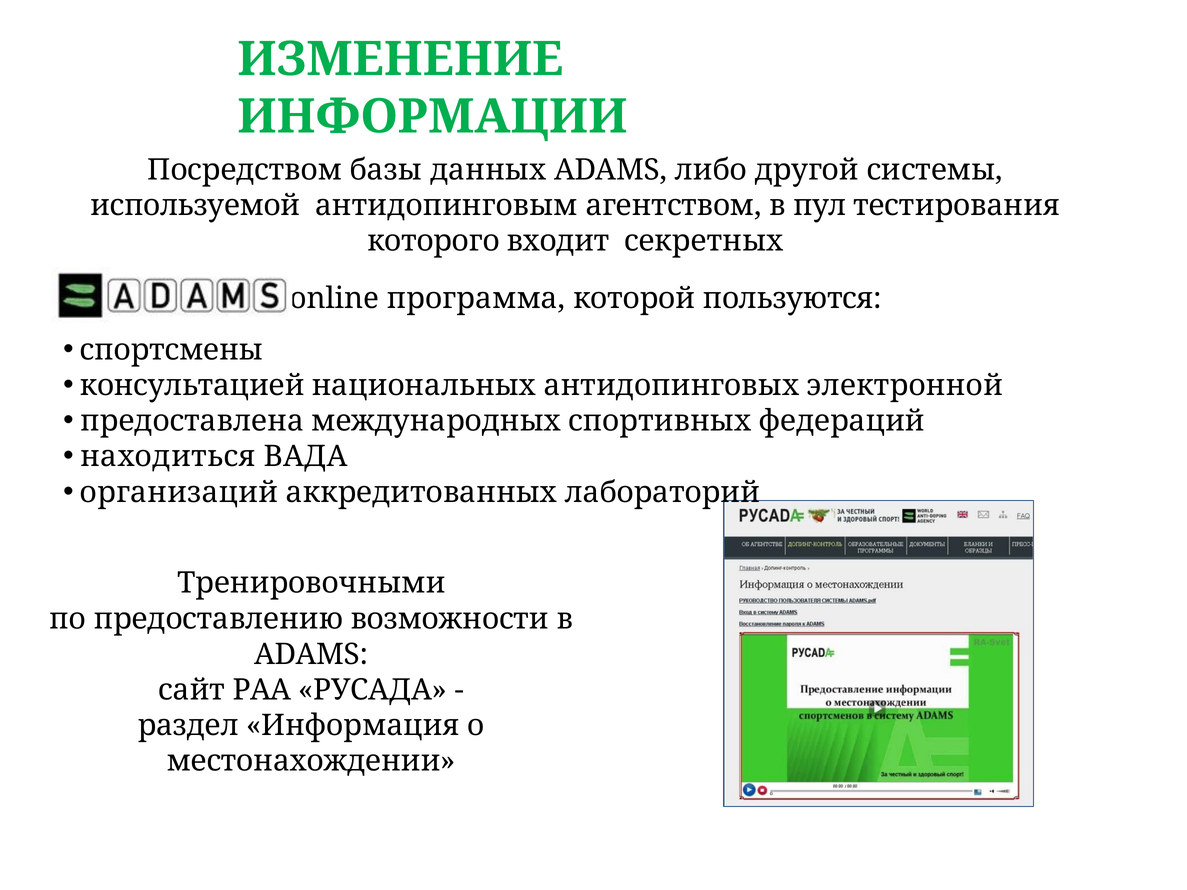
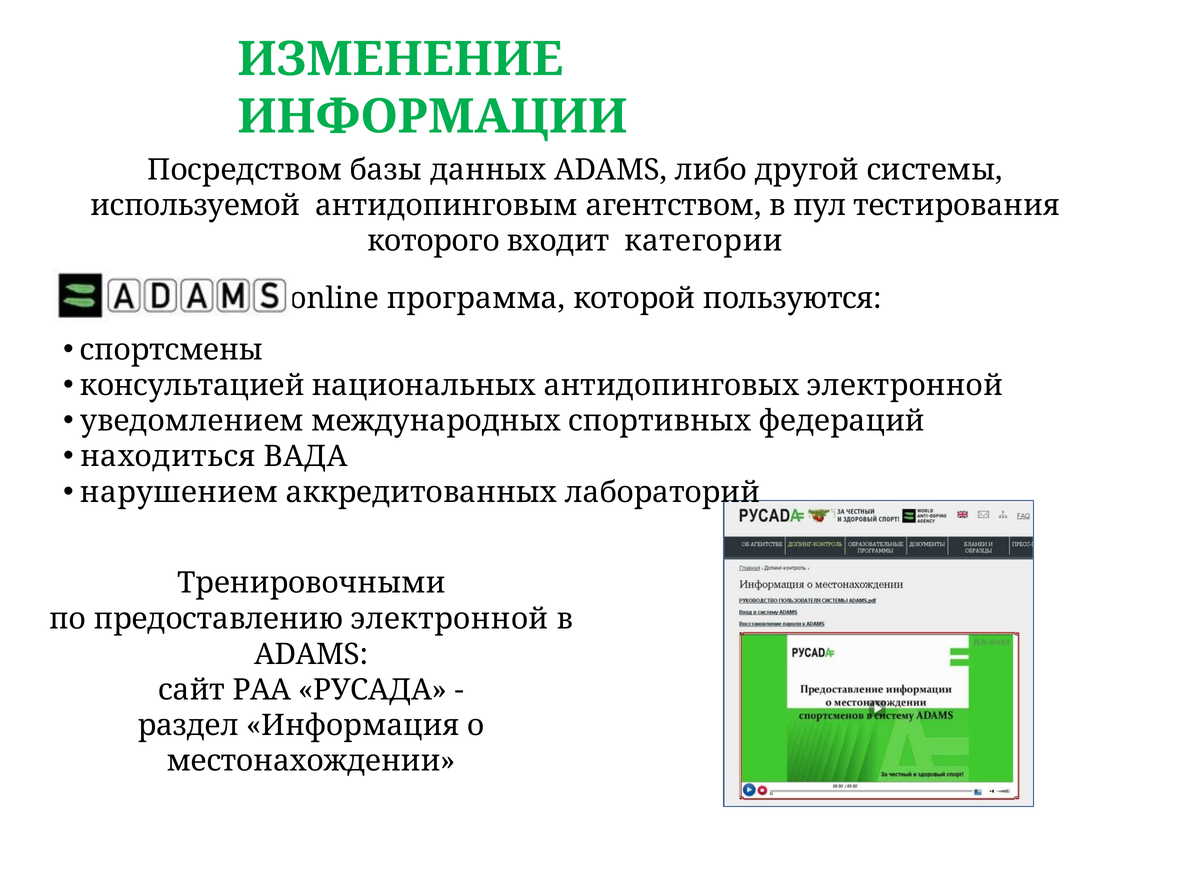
секретных: секретных -> категории
предоставлена: предоставлена -> уведомлением
организаций: организаций -> нарушением
предоставлению возможности: возможности -> электронной
